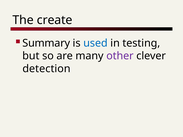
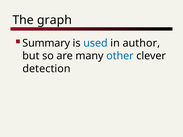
create: create -> graph
testing: testing -> author
other colour: purple -> blue
